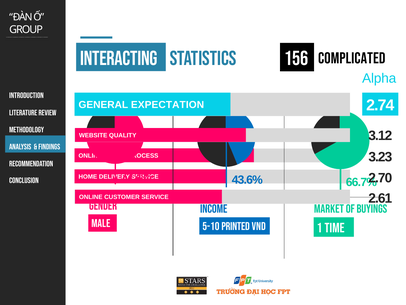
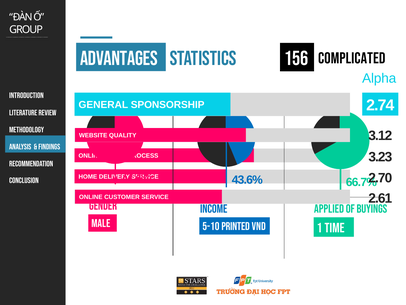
Interacting: Interacting -> Advantages
EXPECTATION: EXPECTATION -> SPONSORSHIP
MARKET: MARKET -> APPLIED
